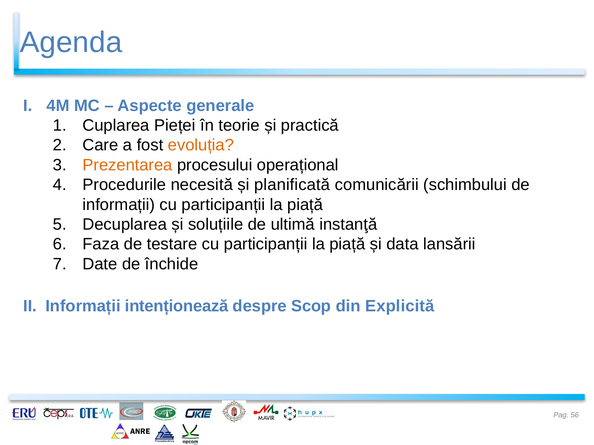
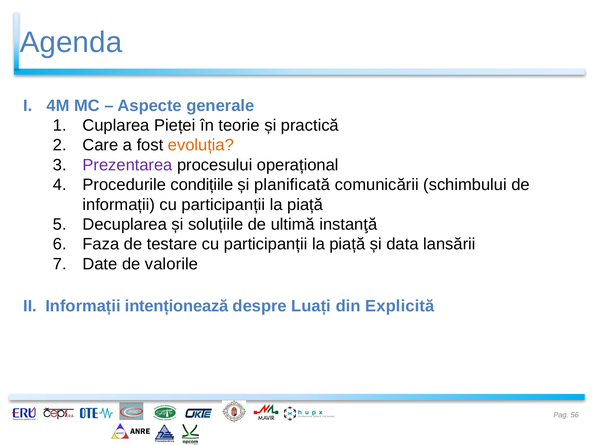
Prezentarea colour: orange -> purple
necesită: necesită -> condițiile
închide: închide -> valorile
Scop: Scop -> Luați
